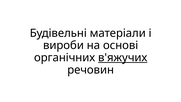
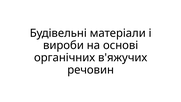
в'яжучих underline: present -> none
